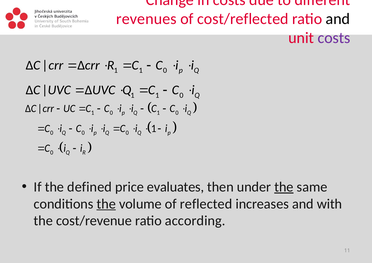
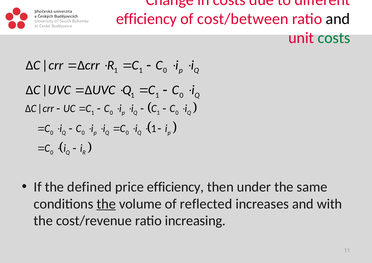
revenues at (146, 19): revenues -> efficiency
cost/reflected: cost/reflected -> cost/between
costs at (334, 38) colour: purple -> green
price evaluates: evaluates -> efficiency
the at (284, 187) underline: present -> none
according: according -> increasing
